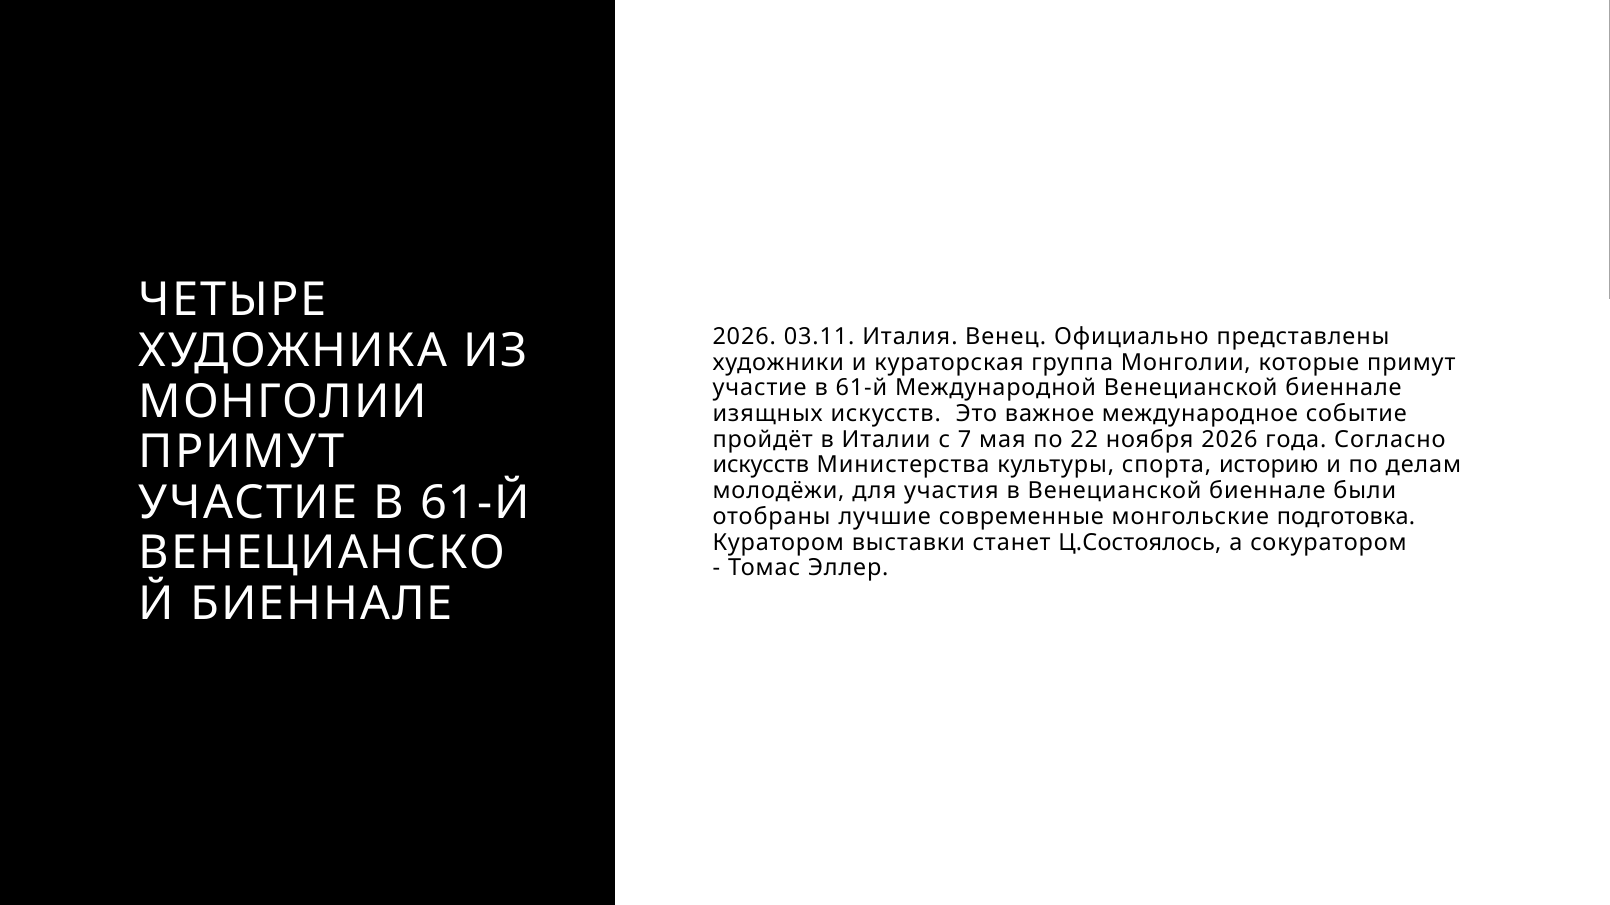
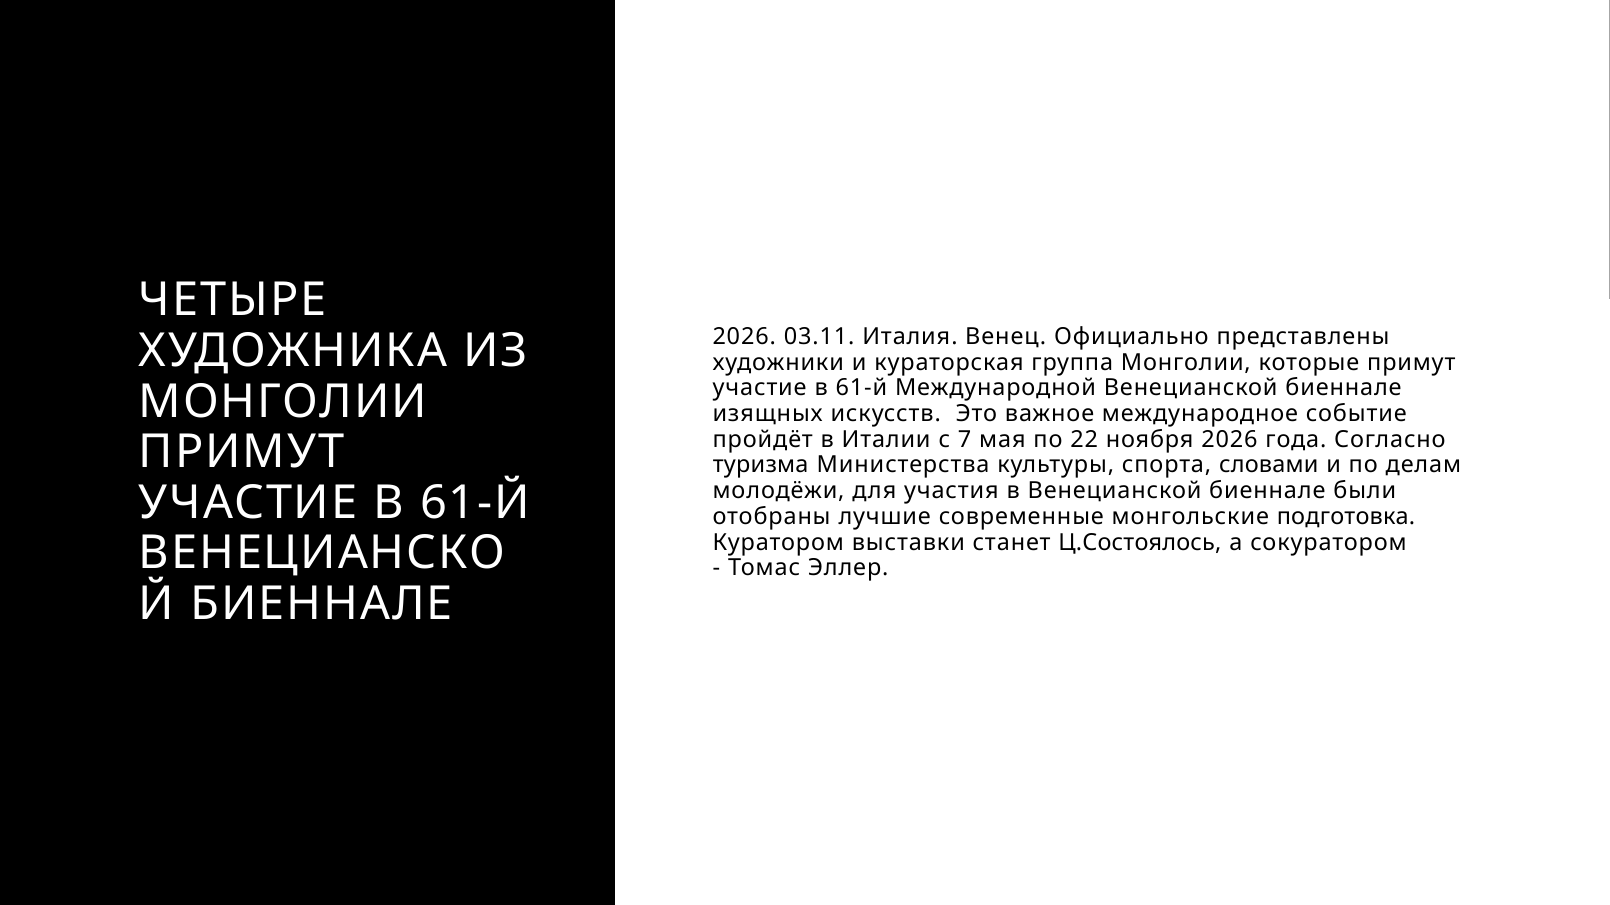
искусств at (761, 466): искусств -> туризма
историю: историю -> словами
